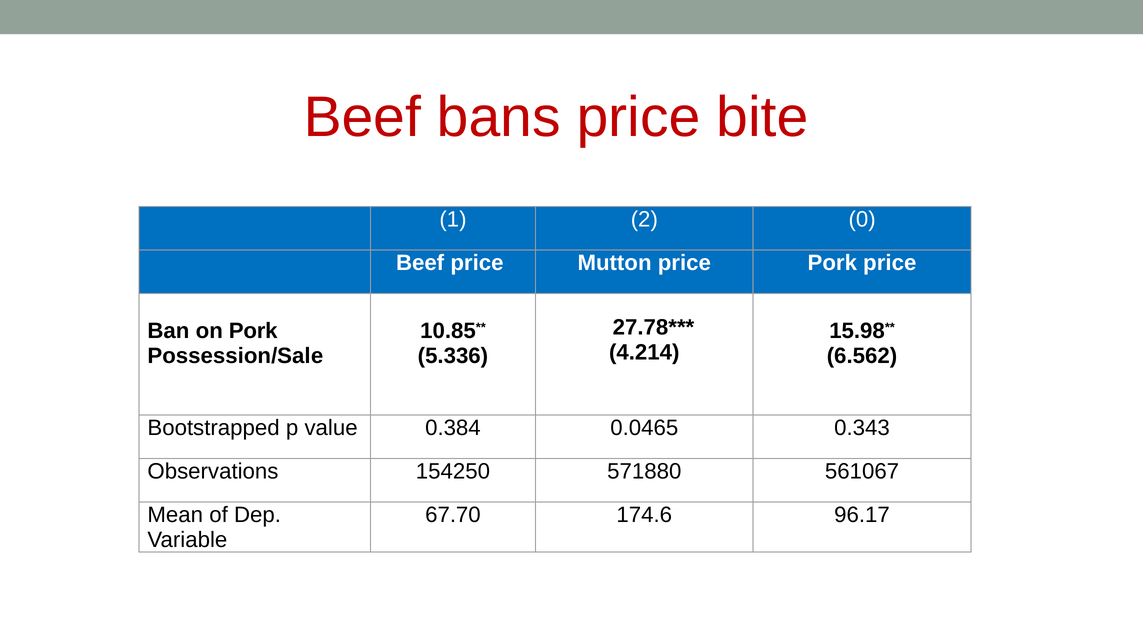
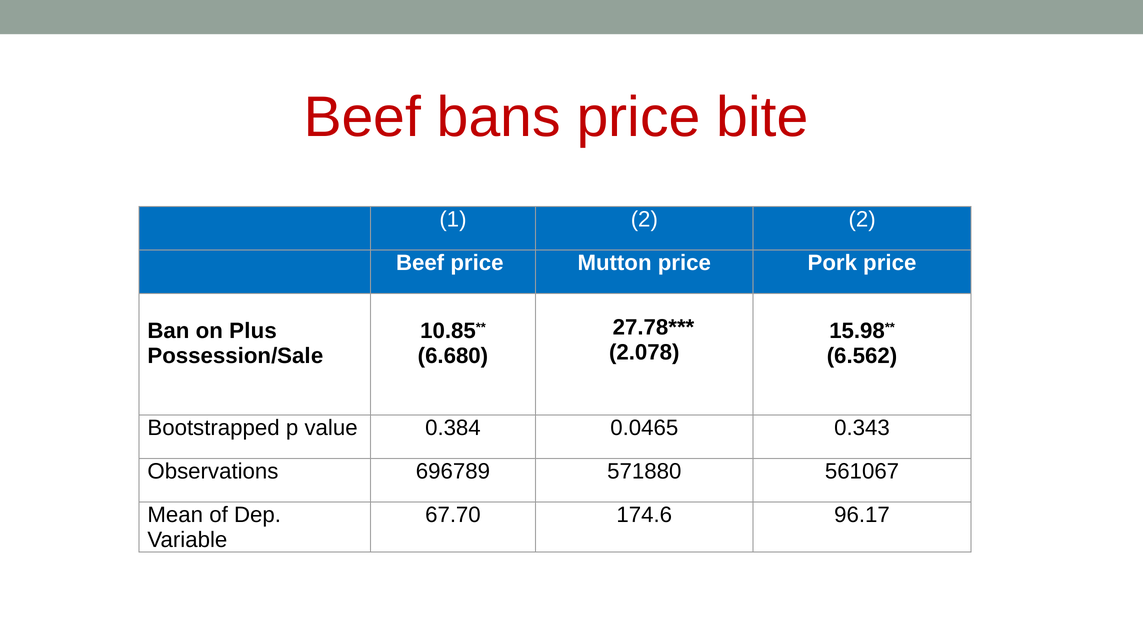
2 0: 0 -> 2
on Pork: Pork -> Plus
4.214: 4.214 -> 2.078
5.336: 5.336 -> 6.680
154250: 154250 -> 696789
